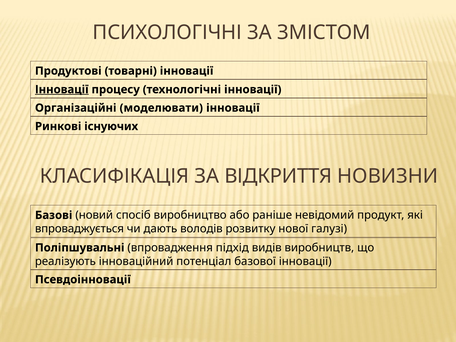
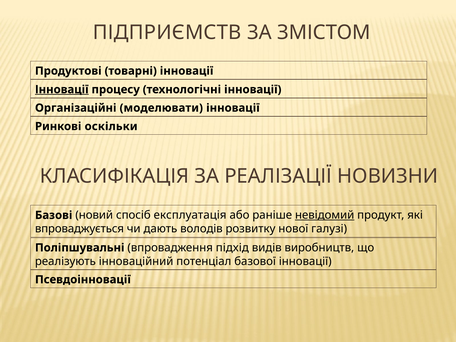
ПСИХОЛОГІЧНІ: ПСИХОЛОГІЧНІ -> ПІДПРИЄМСТВ
існуючих: існуючих -> оскільки
ВІДКРИТТЯ: ВІДКРИТТЯ -> РЕАЛІЗАЦІЇ
виробництво: виробництво -> експлуатація
невідомий underline: none -> present
